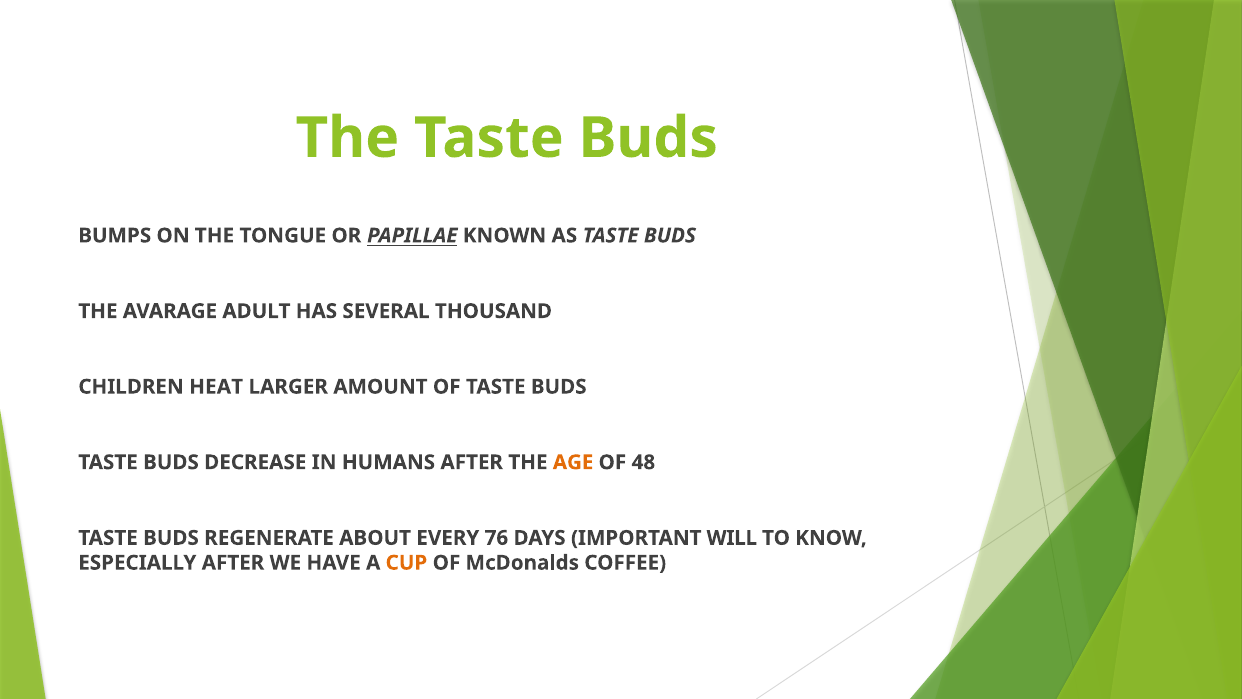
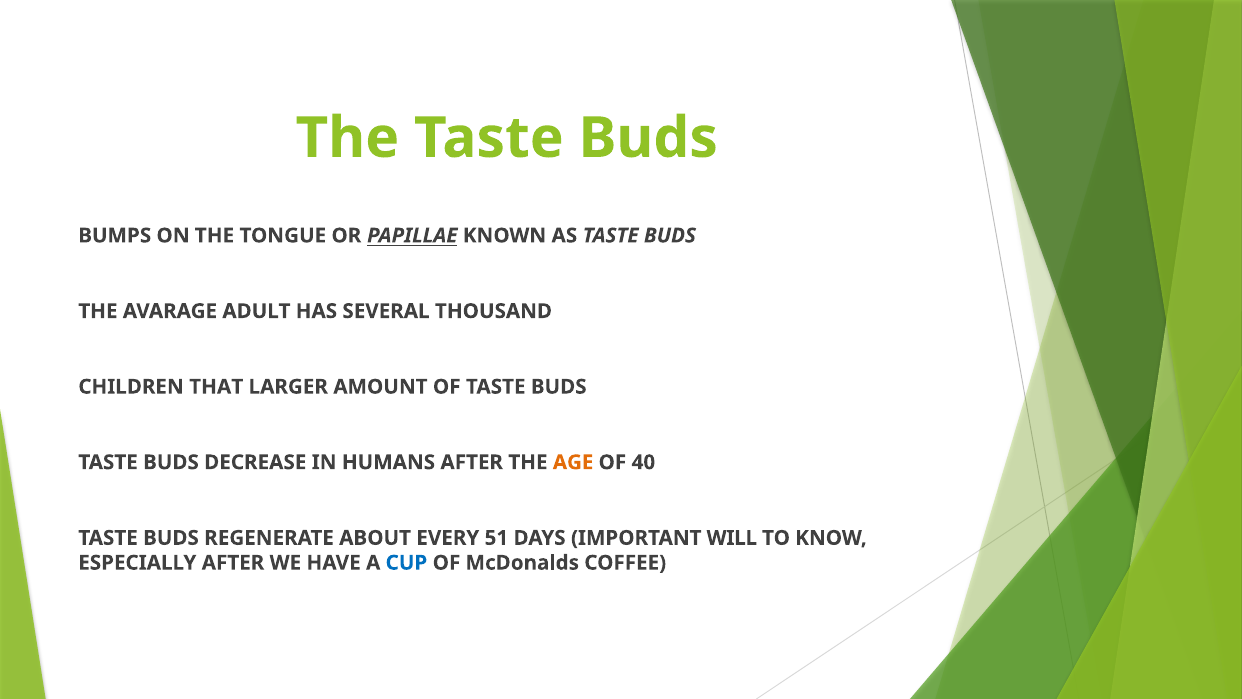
HEAT: HEAT -> THAT
48: 48 -> 40
76: 76 -> 51
CUP colour: orange -> blue
